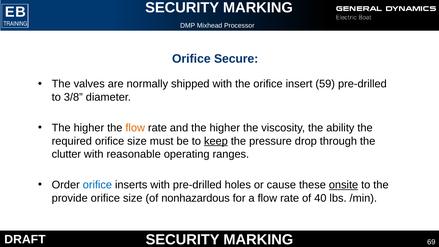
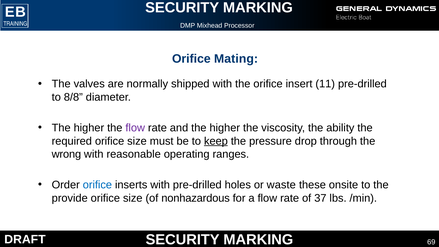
Secure: Secure -> Mating
59: 59 -> 11
3/8: 3/8 -> 8/8
flow at (135, 128) colour: orange -> purple
clutter: clutter -> wrong
cause: cause -> waste
onsite underline: present -> none
40: 40 -> 37
